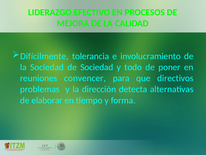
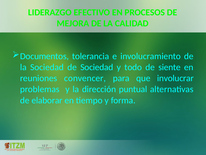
Difícilmente: Difícilmente -> Documentos
poner: poner -> siente
directivos: directivos -> involucrar
detecta: detecta -> puntual
